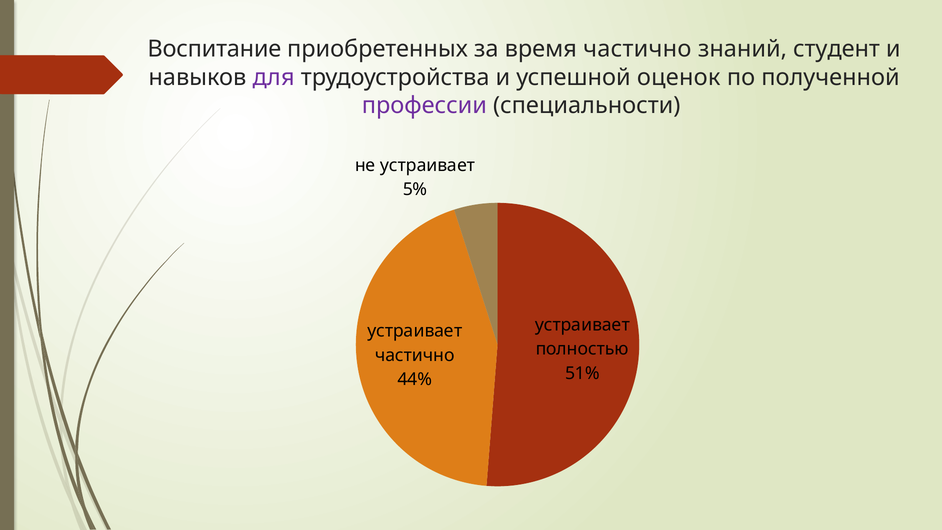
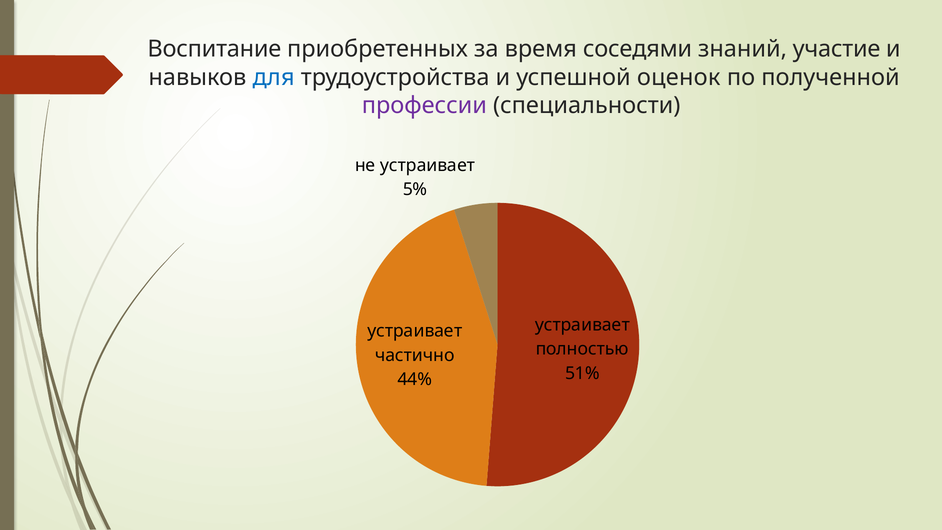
время частично: частично -> соседями
студент: студент -> участие
для colour: purple -> blue
